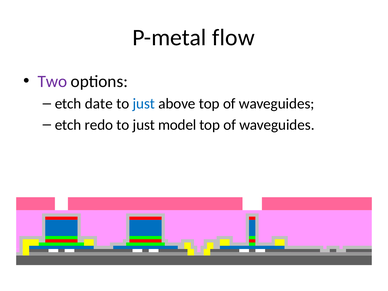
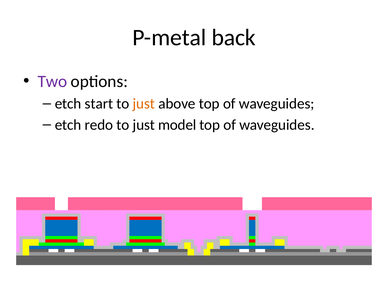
flow: flow -> back
date: date -> start
just at (144, 104) colour: blue -> orange
